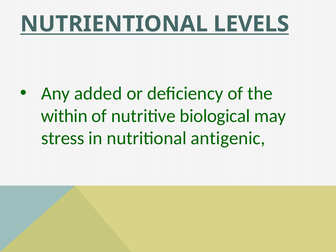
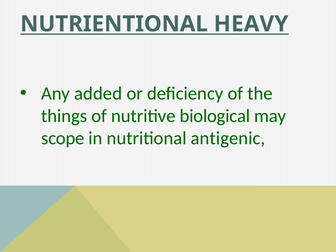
LEVELS: LEVELS -> HEAVY
within: within -> things
stress: stress -> scope
